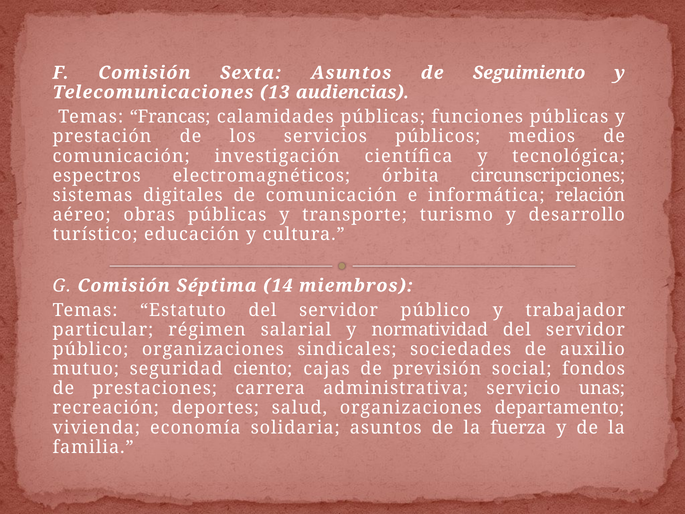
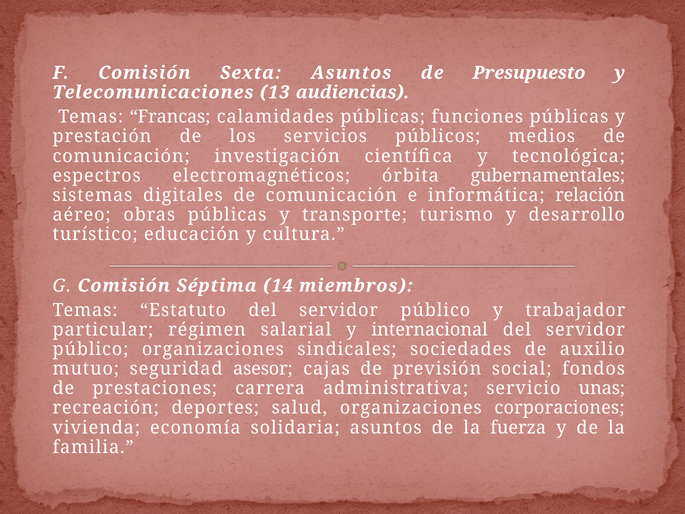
Seguimiento: Seguimiento -> Presupuesto
circunscripciones: circunscripciones -> gubernamentales
normatividad: normatividad -> internacional
ciento: ciento -> asesor
departamento: departamento -> corporaciones
